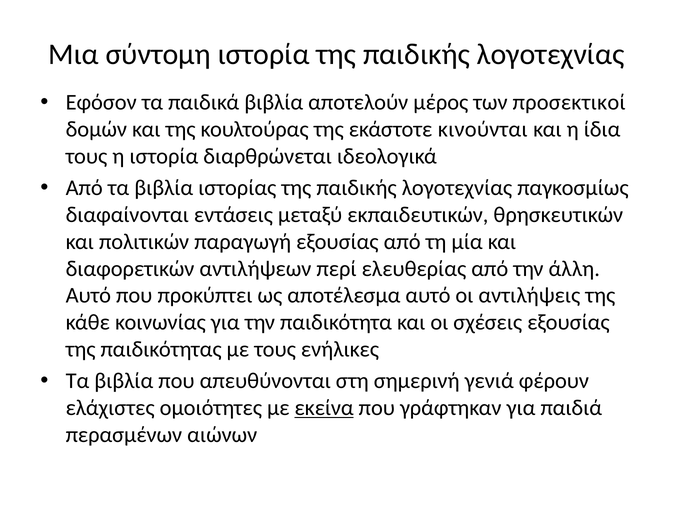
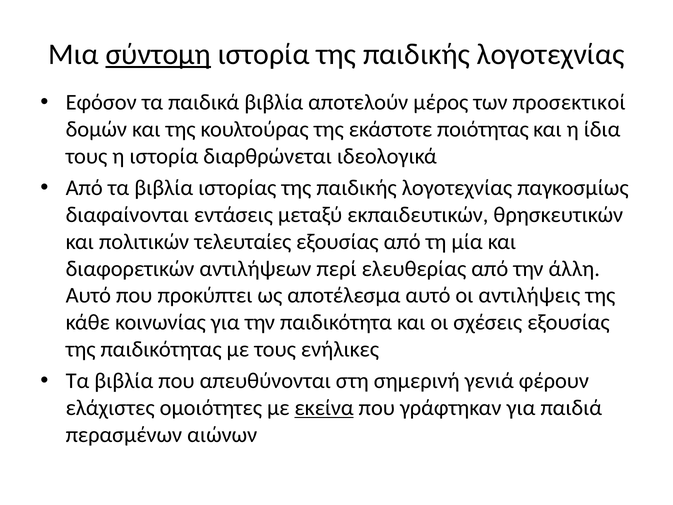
σύντομη underline: none -> present
κινούνται: κινούνται -> ποιότητας
παραγωγή: παραγωγή -> τελευταίες
